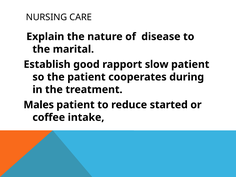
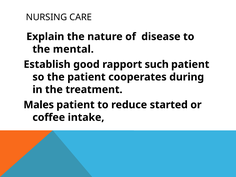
marital: marital -> mental
slow: slow -> such
